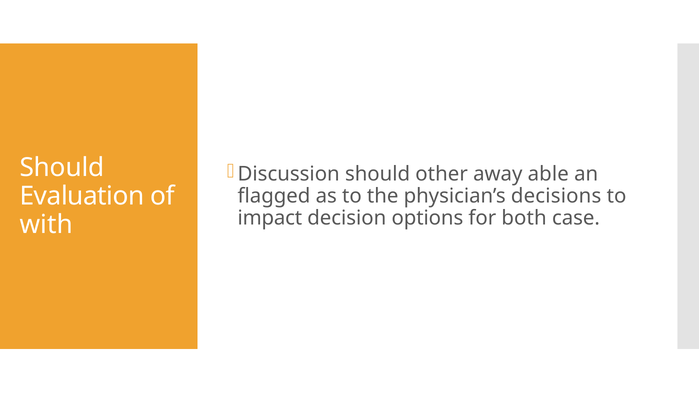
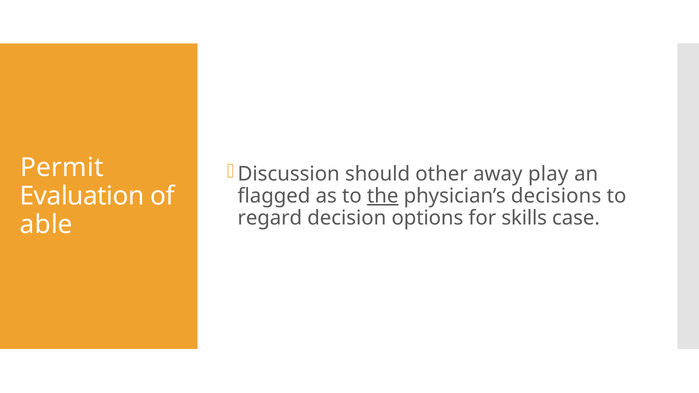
Should at (62, 168): Should -> Permit
able: able -> play
the underline: none -> present
impact: impact -> regard
both: both -> skills
with: with -> able
